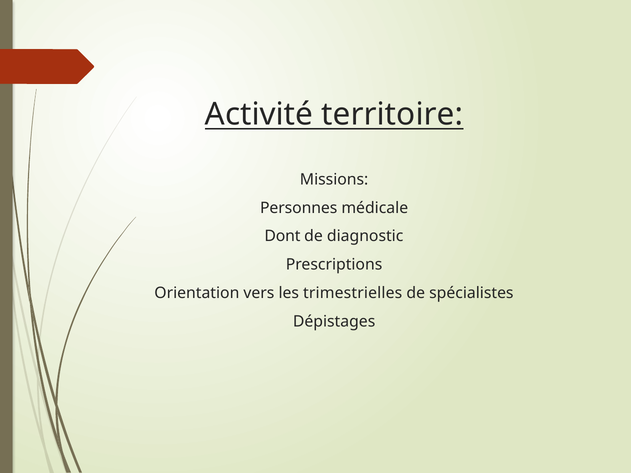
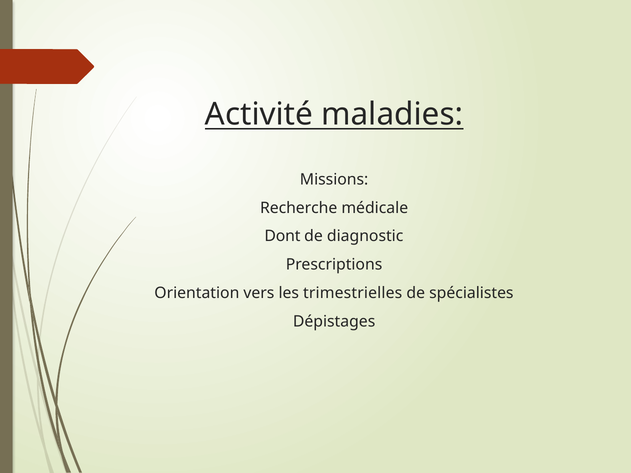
territoire: territoire -> maladies
Personnes: Personnes -> Recherche
